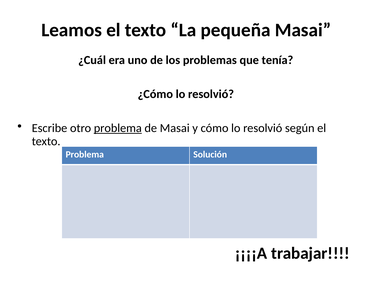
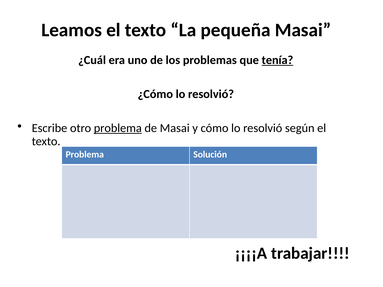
tenía underline: none -> present
